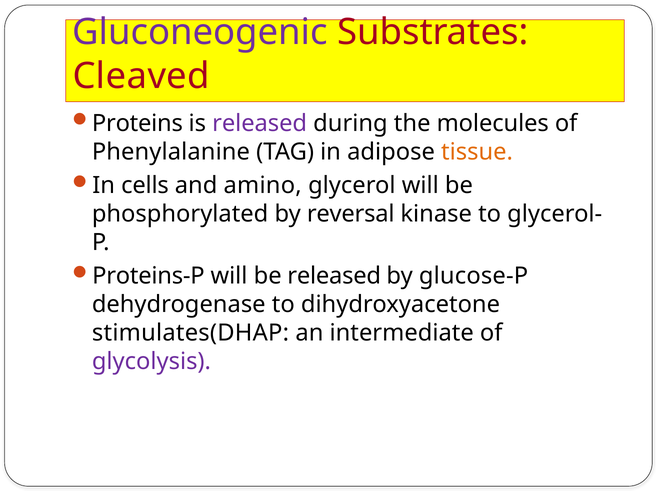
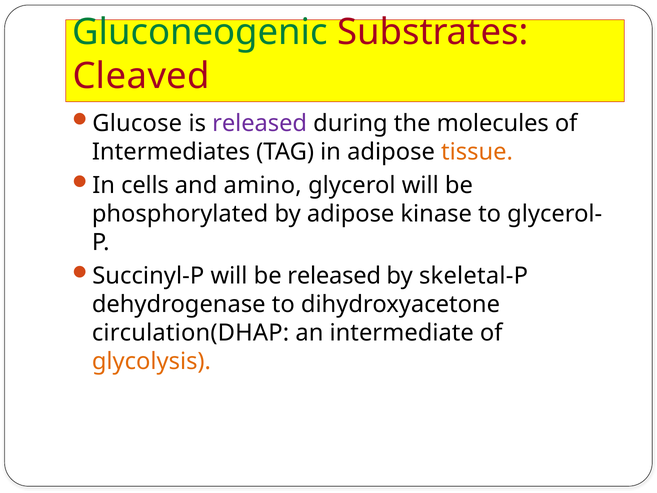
Gluconeogenic colour: purple -> green
Proteins: Proteins -> Glucose
Phenylalanine: Phenylalanine -> Intermediates
by reversal: reversal -> adipose
Proteins-P: Proteins-P -> Succinyl-P
glucose-P: glucose-P -> skeletal-P
stimulates(DHAP: stimulates(DHAP -> circulation(DHAP
glycolysis colour: purple -> orange
